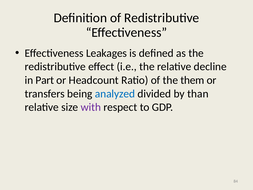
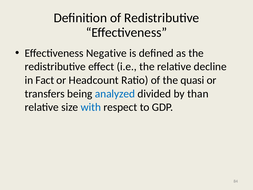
Leakages: Leakages -> Negative
Part: Part -> Fact
them: them -> quasi
with colour: purple -> blue
